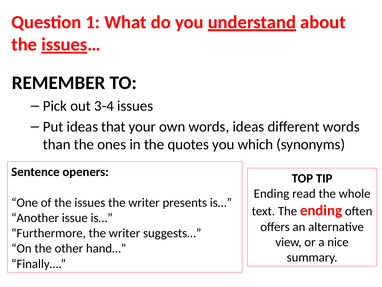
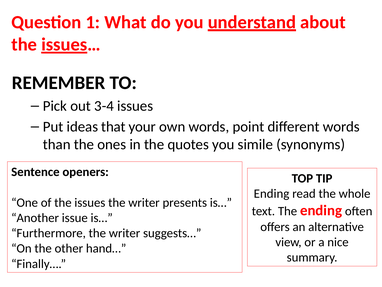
words ideas: ideas -> point
which: which -> simile
